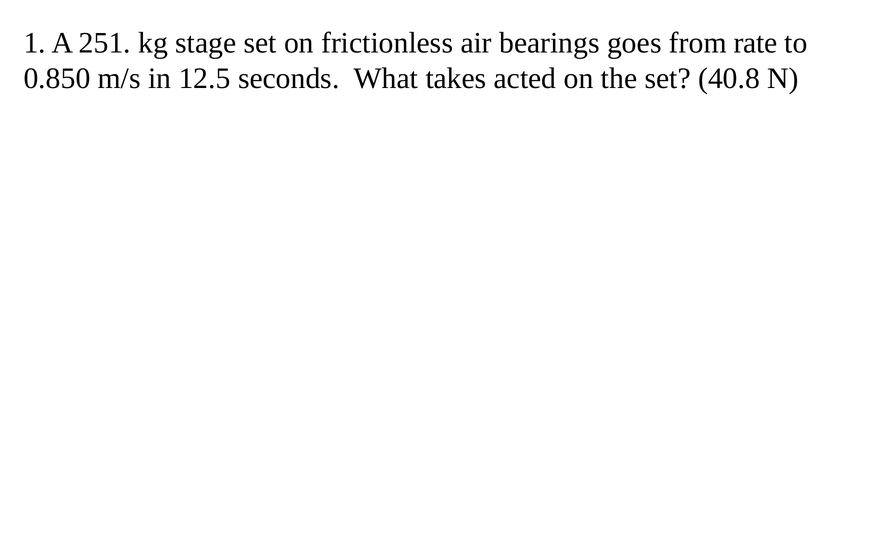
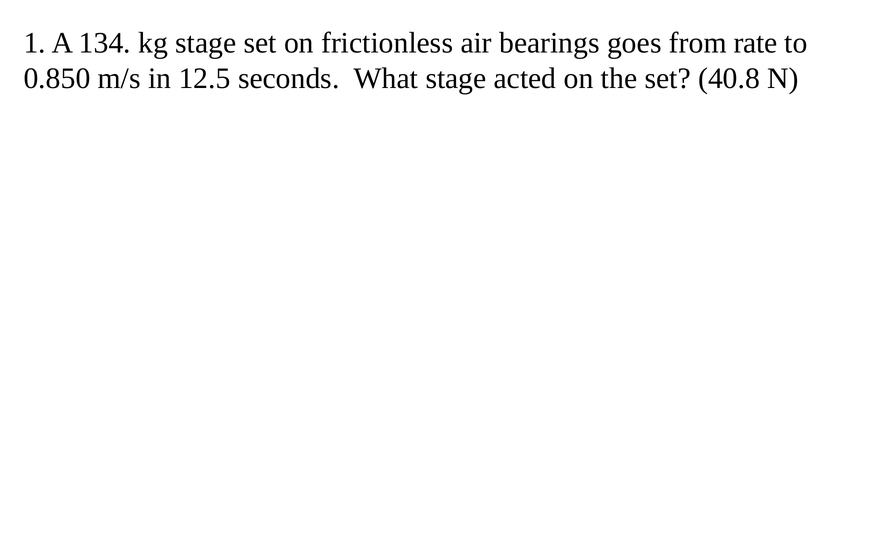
251: 251 -> 134
What takes: takes -> stage
